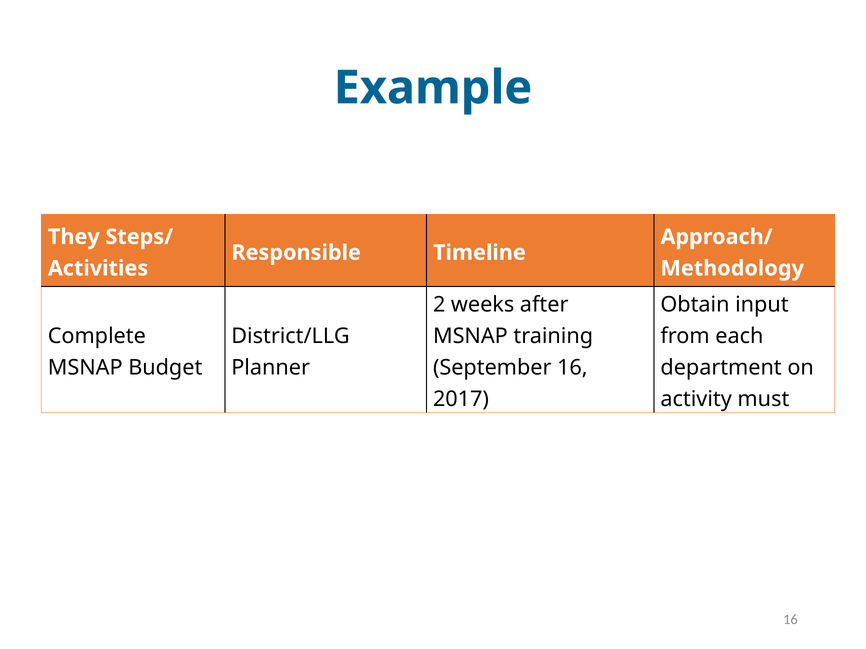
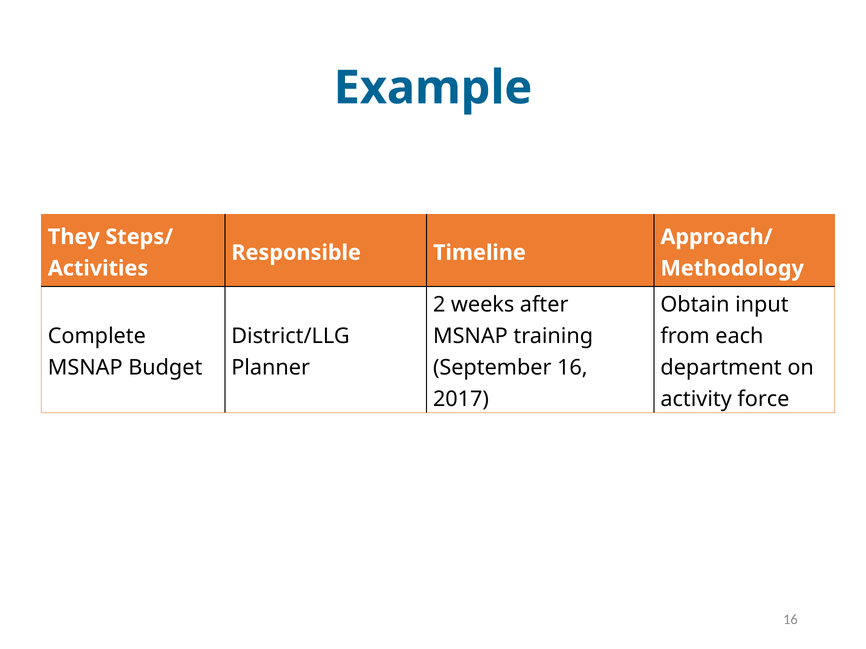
must: must -> force
